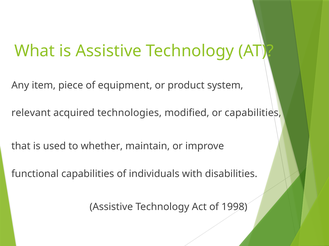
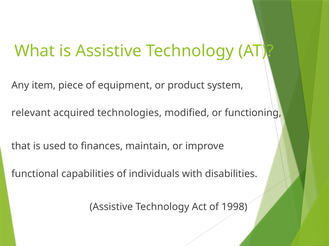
or capabilities: capabilities -> functioning
whether: whether -> finances
